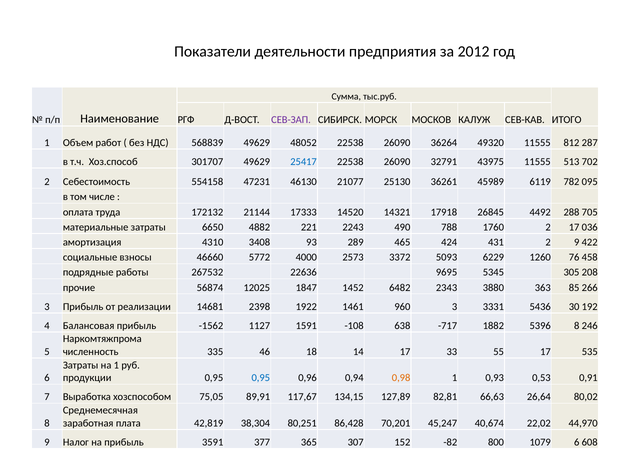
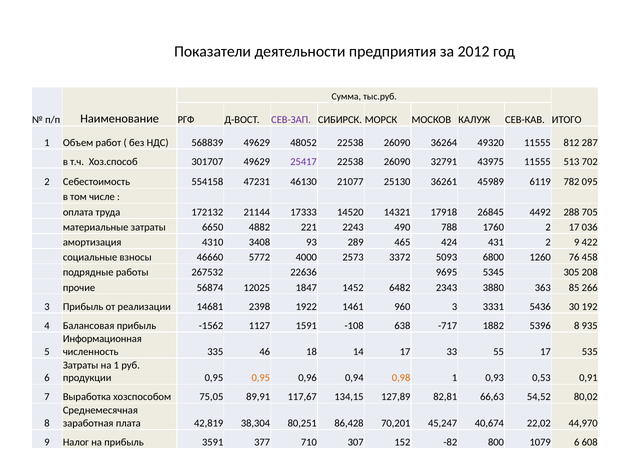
25417 colour: blue -> purple
6229: 6229 -> 6800
246: 246 -> 935
Наркомтяжпрома: Наркомтяжпрома -> Информационная
0,95 at (261, 378) colour: blue -> orange
26,64: 26,64 -> 54,52
365: 365 -> 710
